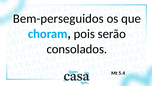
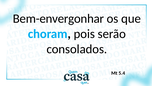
Bem-perseguidos: Bem-perseguidos -> Bem-envergonhar
